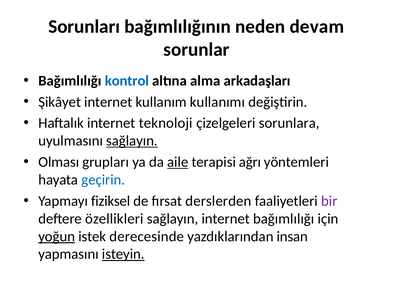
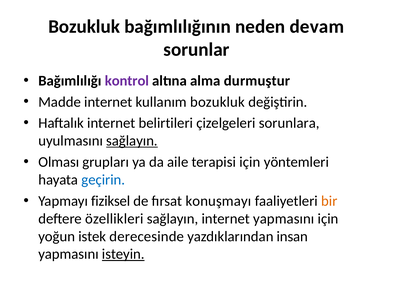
Sorunları at (84, 27): Sorunları -> Bozukluk
kontrol colour: blue -> purple
arkadaşları: arkadaşları -> durmuştur
Şikâyet: Şikâyet -> Madde
kullanım kullanımı: kullanımı -> bozukluk
teknoloji: teknoloji -> belirtileri
aile underline: present -> none
terapisi ağrı: ağrı -> için
derslerden: derslerden -> konuşmayı
bir colour: purple -> orange
internet bağımlılığı: bağımlılığı -> yapmasını
yoğun underline: present -> none
